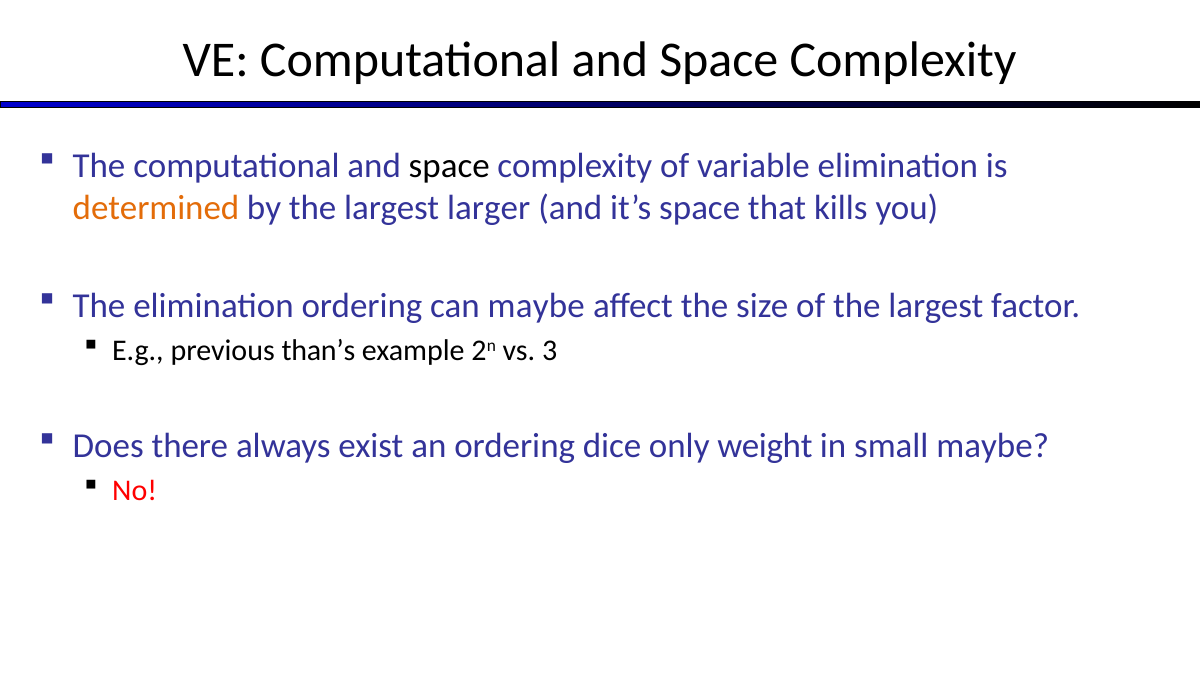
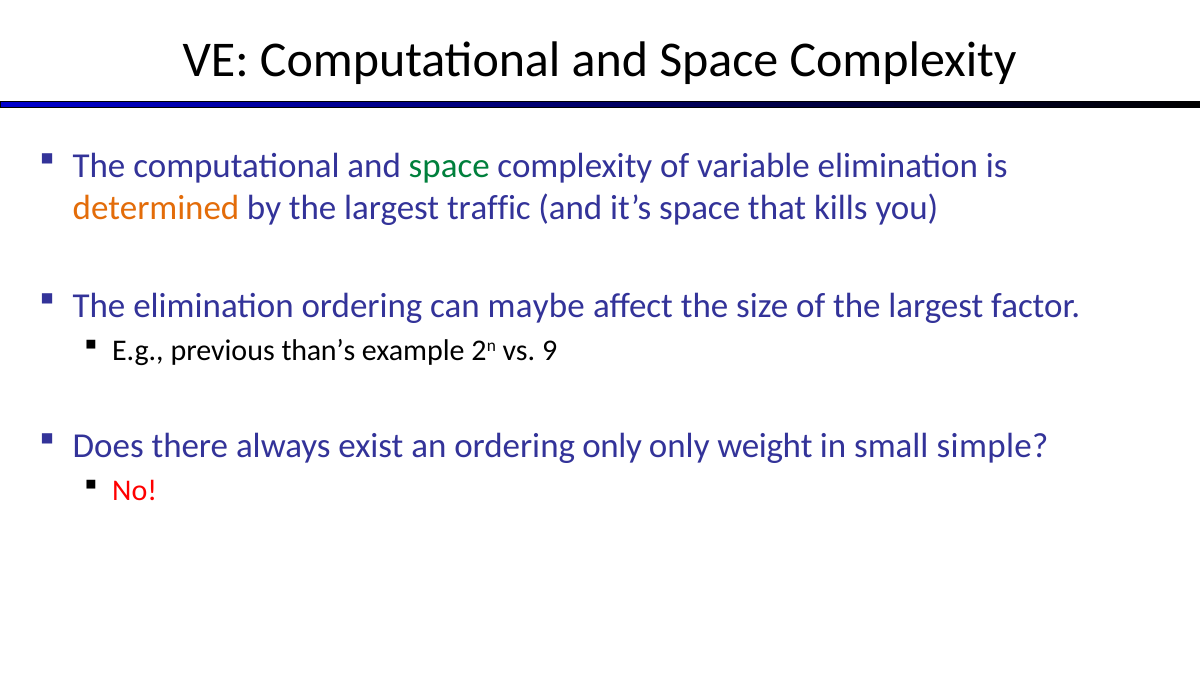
space at (449, 165) colour: black -> green
larger: larger -> traffic
3: 3 -> 9
ordering dice: dice -> only
small maybe: maybe -> simple
